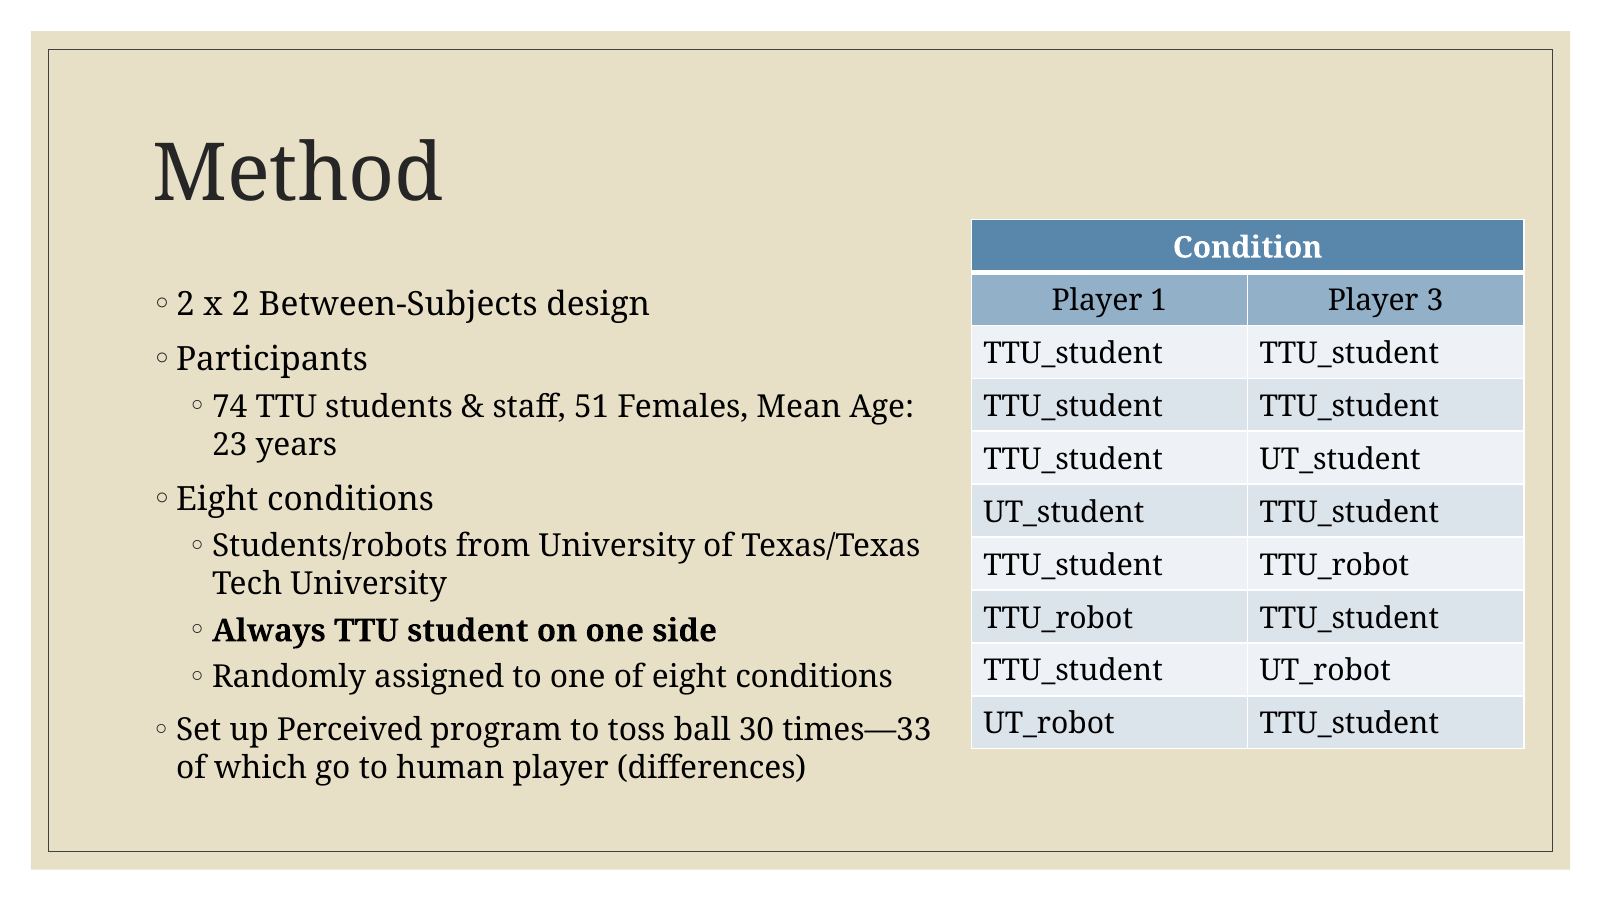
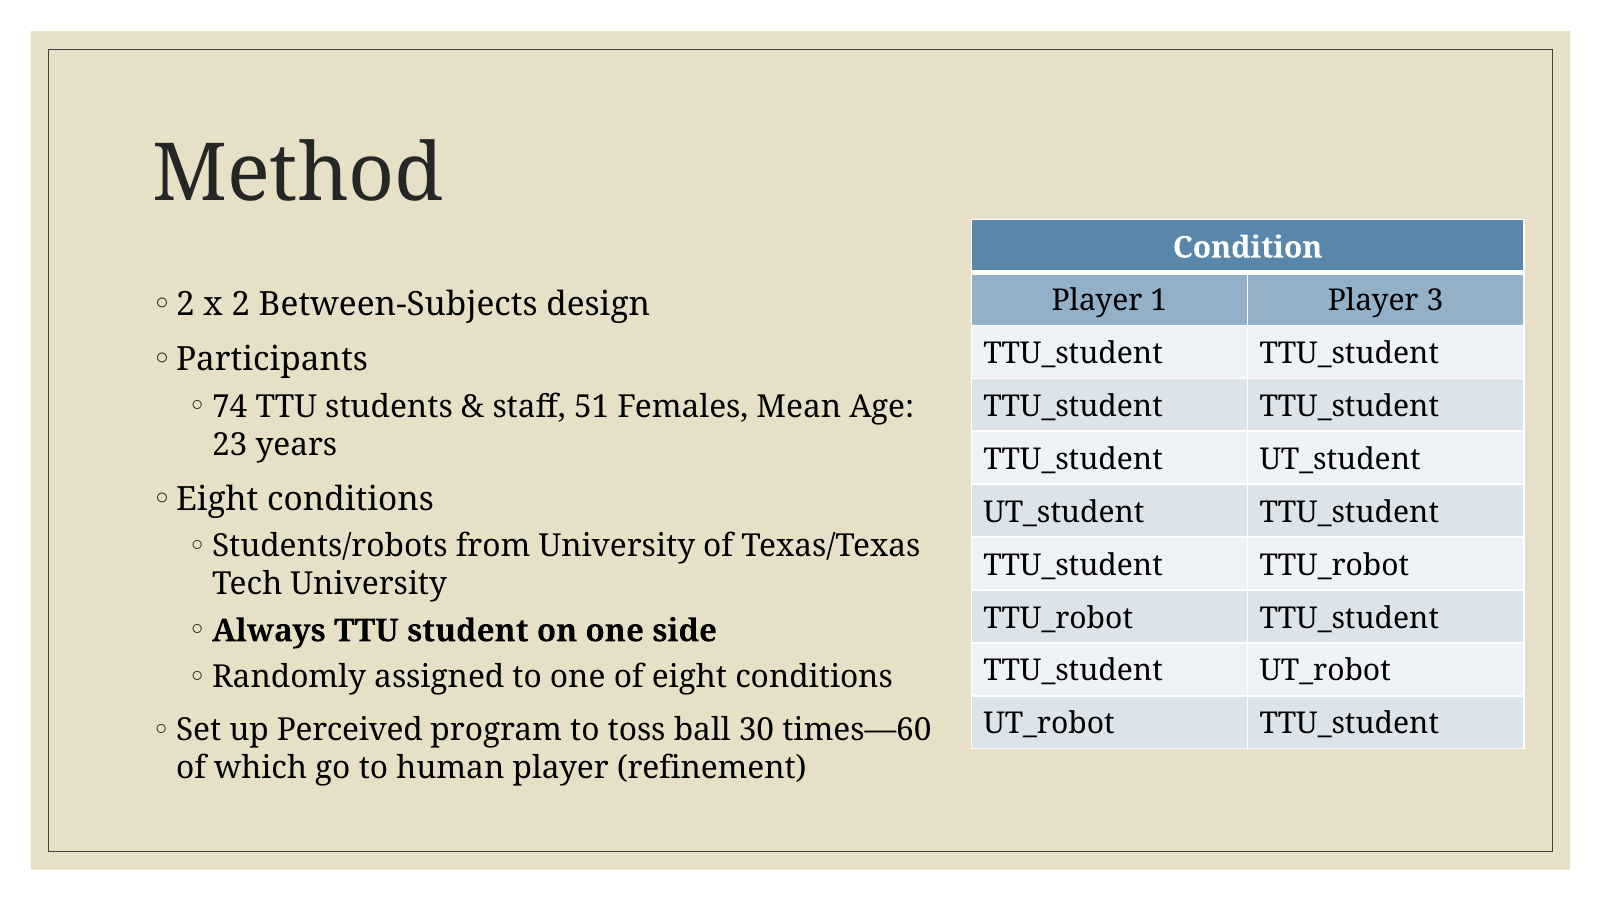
times—33: times—33 -> times—60
differences: differences -> refinement
